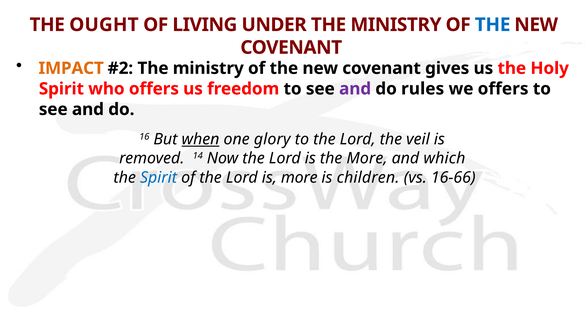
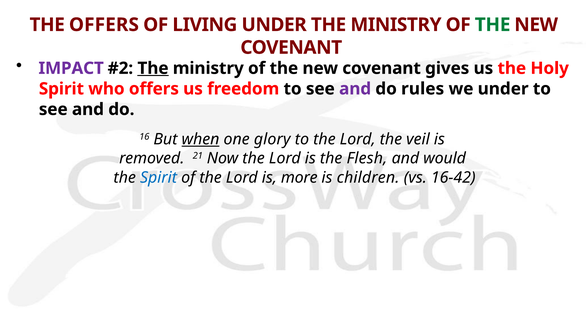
THE OUGHT: OUGHT -> OFFERS
THE at (493, 25) colour: blue -> green
IMPACT colour: orange -> purple
The at (153, 68) underline: none -> present
we offers: offers -> under
14: 14 -> 21
the More: More -> Flesh
which: which -> would
16-66: 16-66 -> 16-42
